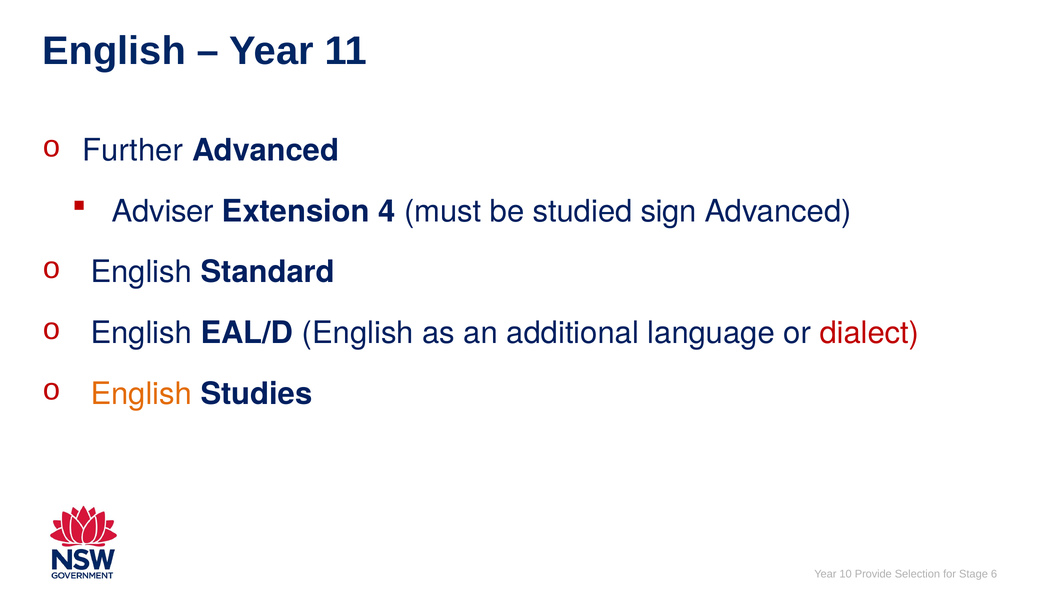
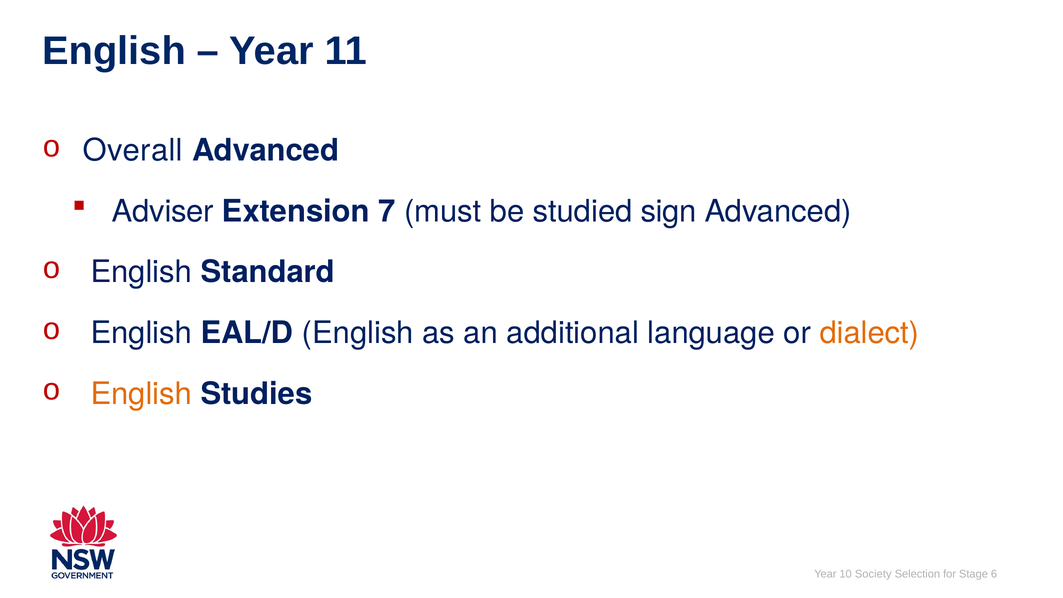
Further: Further -> Overall
4: 4 -> 7
dialect colour: red -> orange
Provide: Provide -> Society
